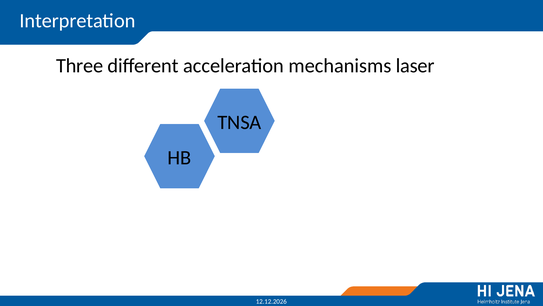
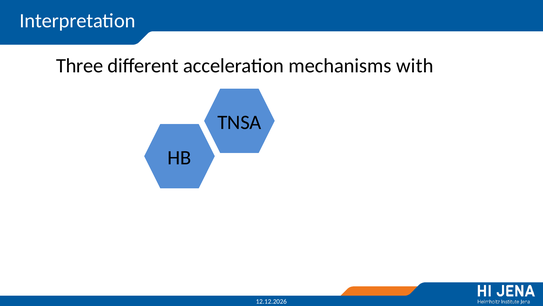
laser: laser -> with
